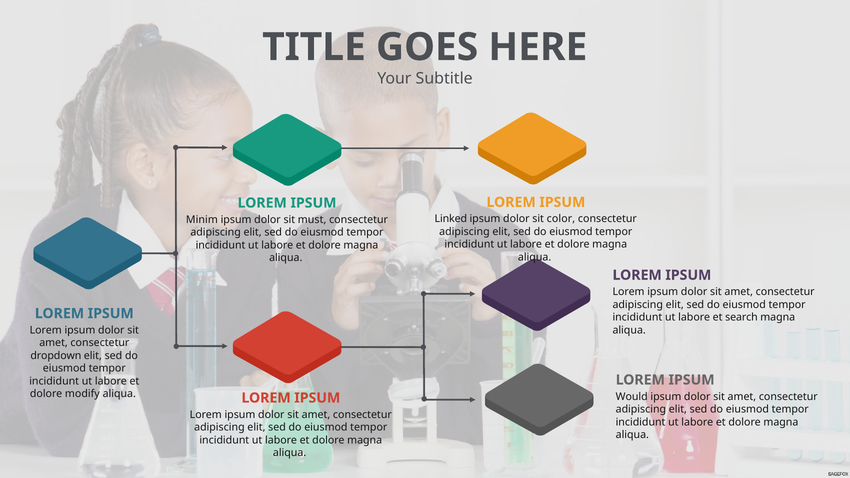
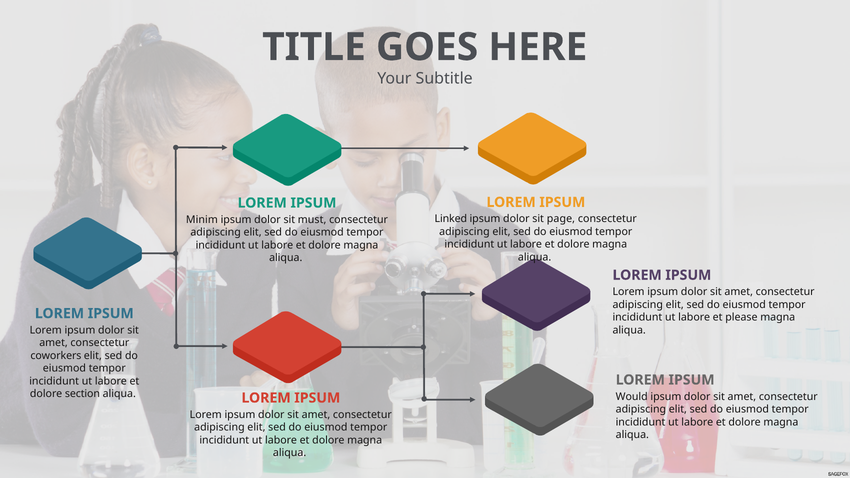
color: color -> page
search: search -> please
dropdown: dropdown -> coworkers
modify: modify -> section
